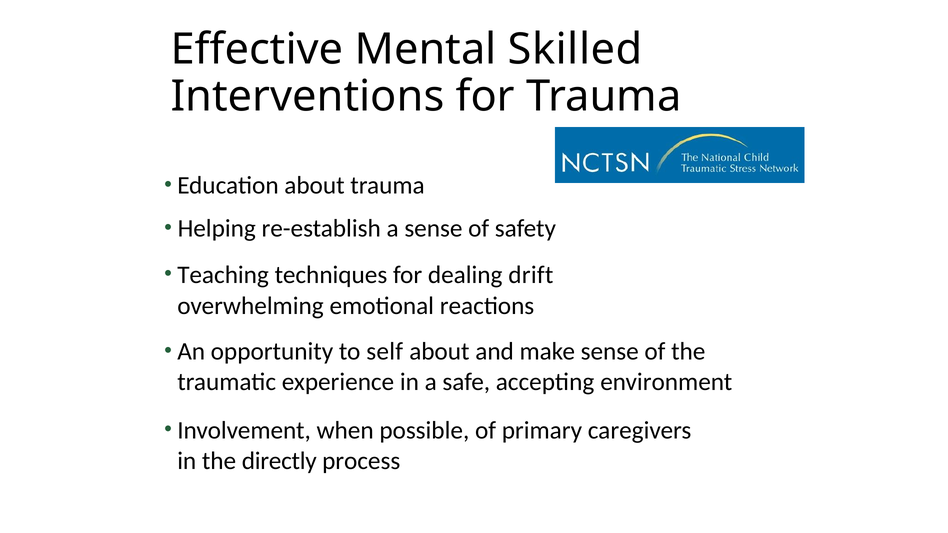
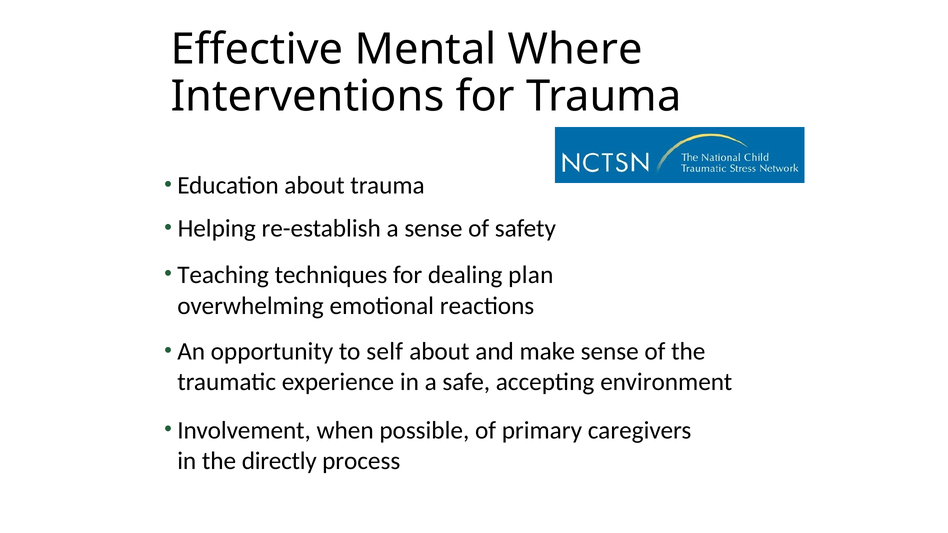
Skilled: Skilled -> Where
drift: drift -> plan
